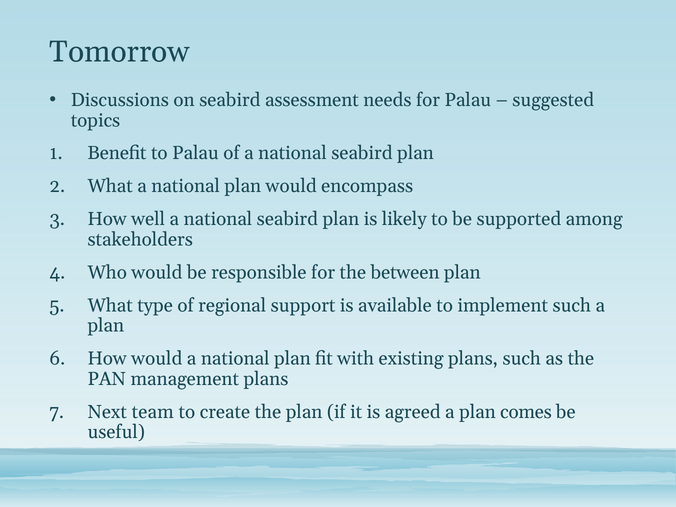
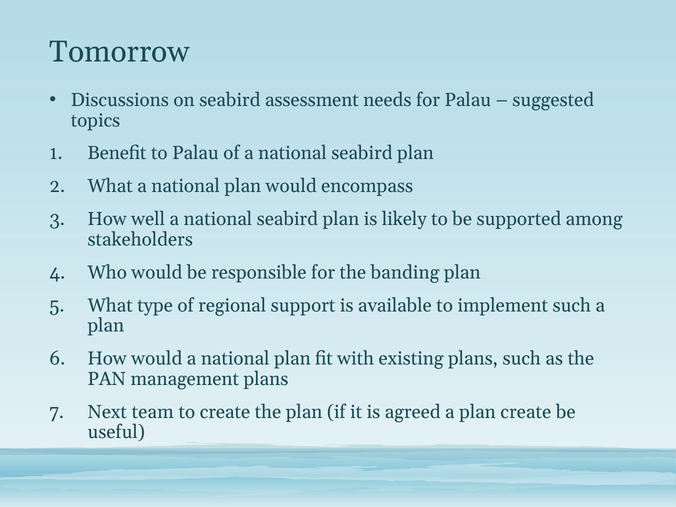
between: between -> banding
plan comes: comes -> create
